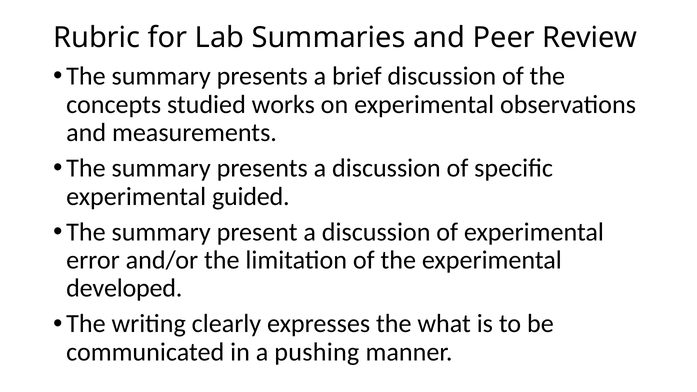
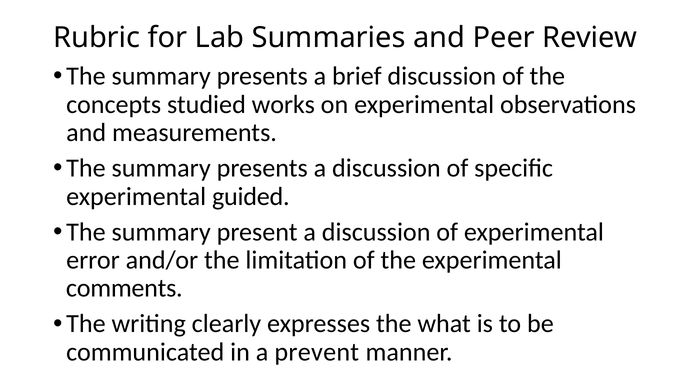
developed: developed -> comments
pushing: pushing -> prevent
